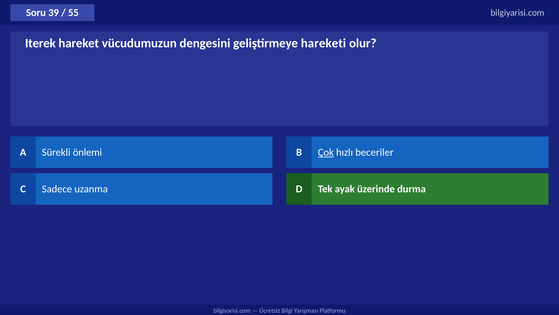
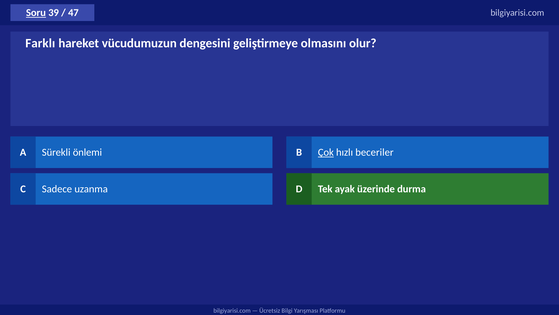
Soru underline: none -> present
55: 55 -> 47
Iterek: Iterek -> Farklı
hareketi: hareketi -> olmasını
